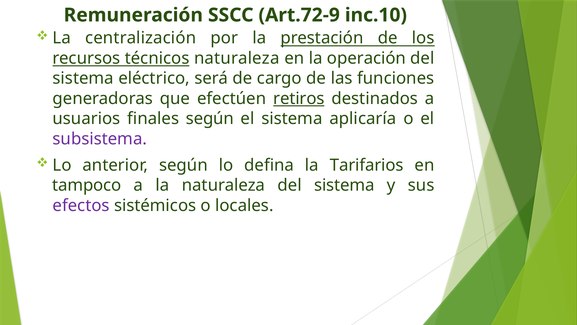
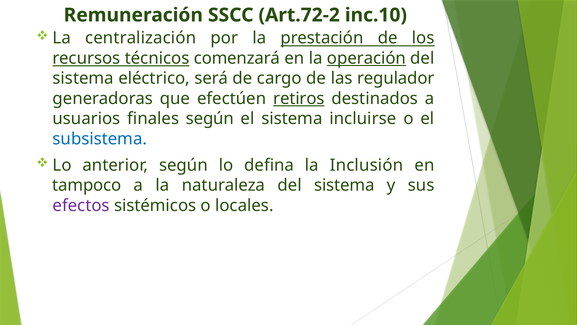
Art.72-9: Art.72-9 -> Art.72-2
técnicos naturaleza: naturaleza -> comenzará
operación underline: none -> present
funciones: funciones -> regulador
aplicaría: aplicaría -> incluirse
subsistema colour: purple -> blue
Tarifarios: Tarifarios -> Inclusión
